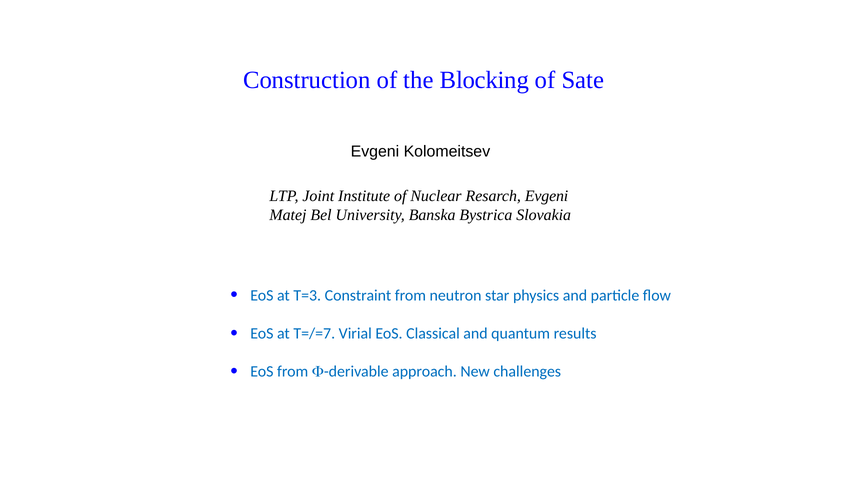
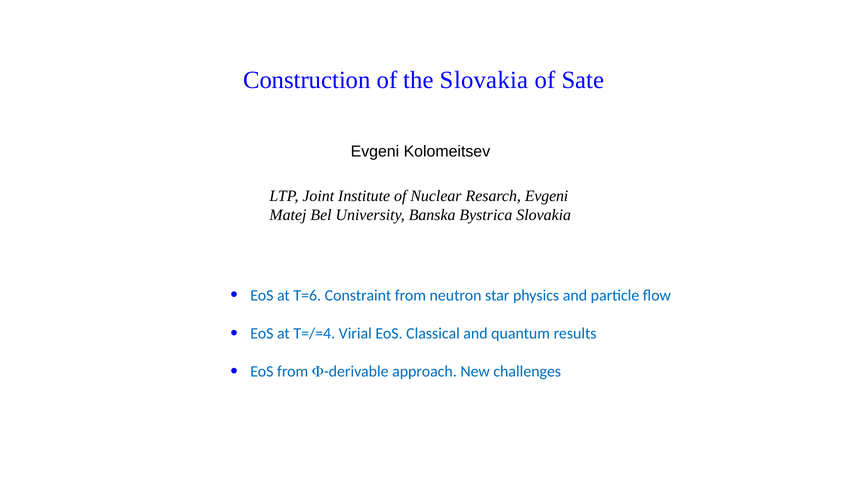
the Blocking: Blocking -> Slovakia
T=3: T=3 -> T=6
T=/=7: T=/=7 -> T=/=4
